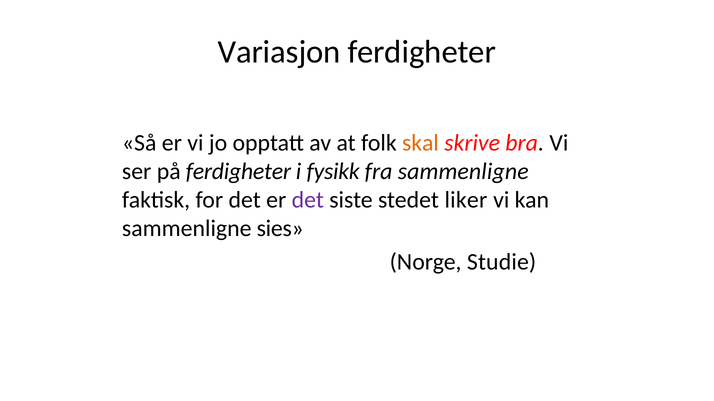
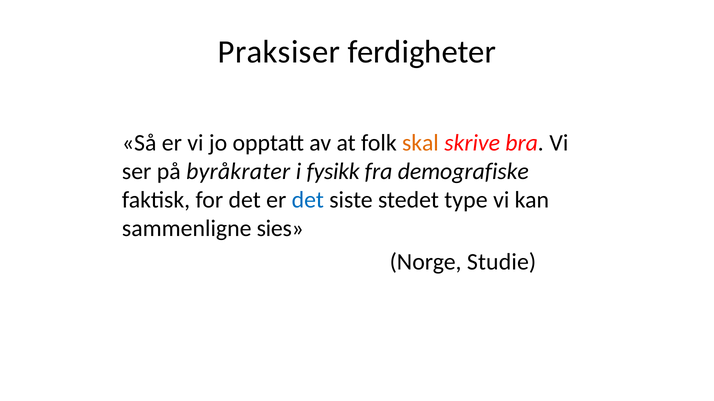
Variasjon: Variasjon -> Praksiser
på ferdigheter: ferdigheter -> byråkrater
fra sammenligne: sammenligne -> demografiske
det at (308, 200) colour: purple -> blue
liker: liker -> type
